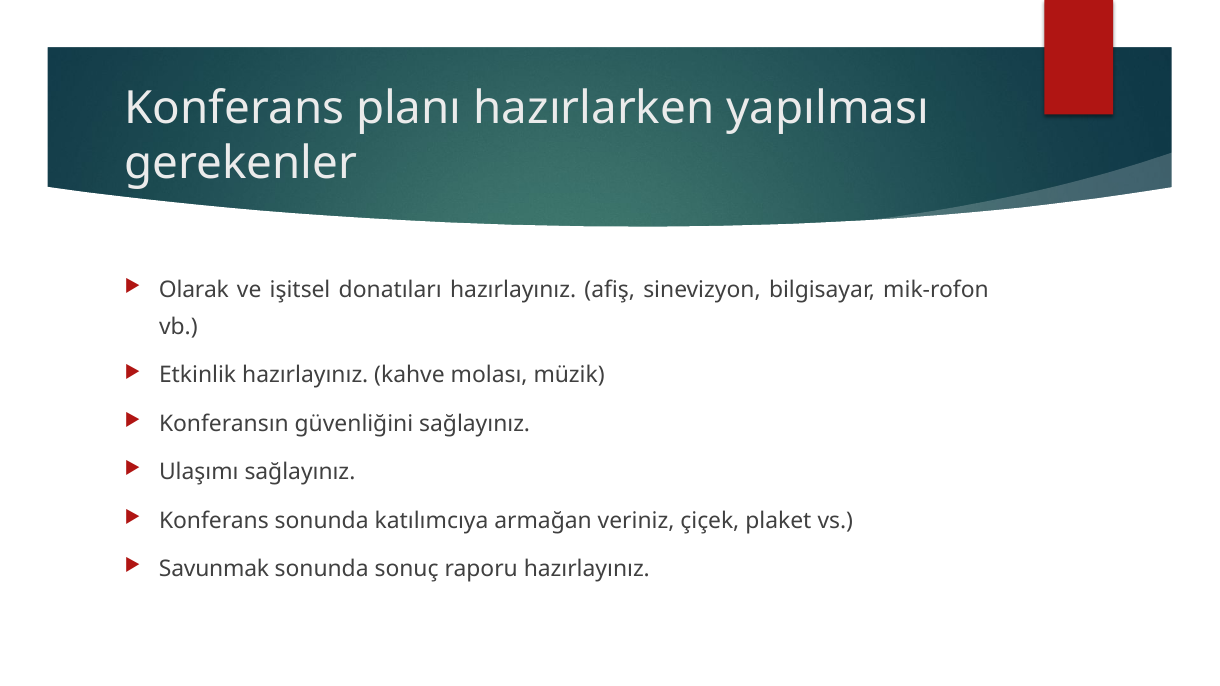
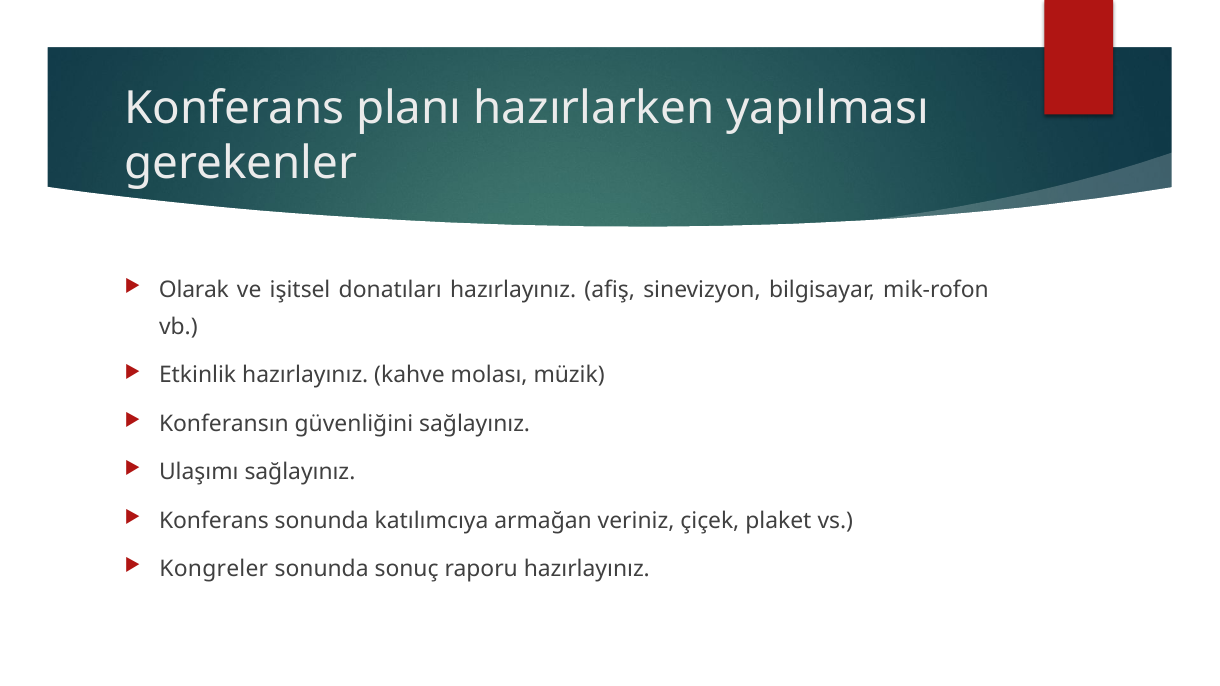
Savunmak: Savunmak -> Kongreler
